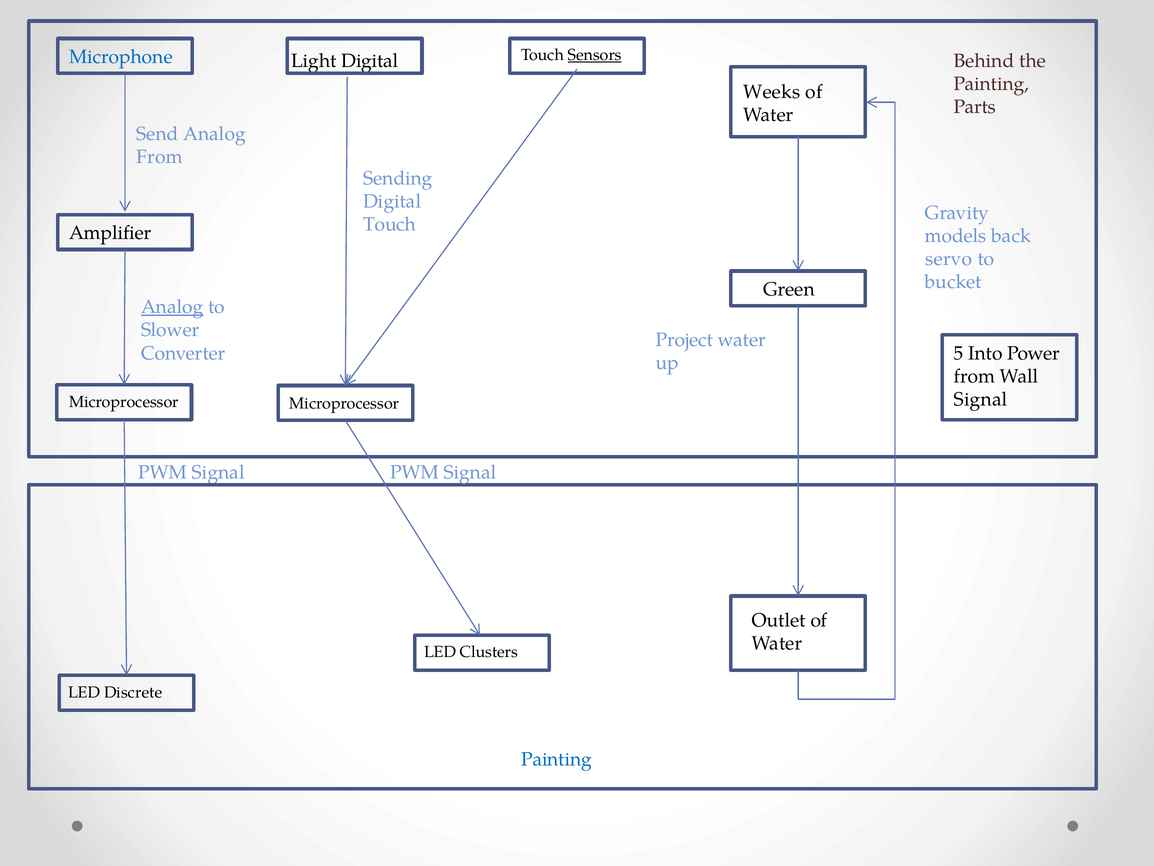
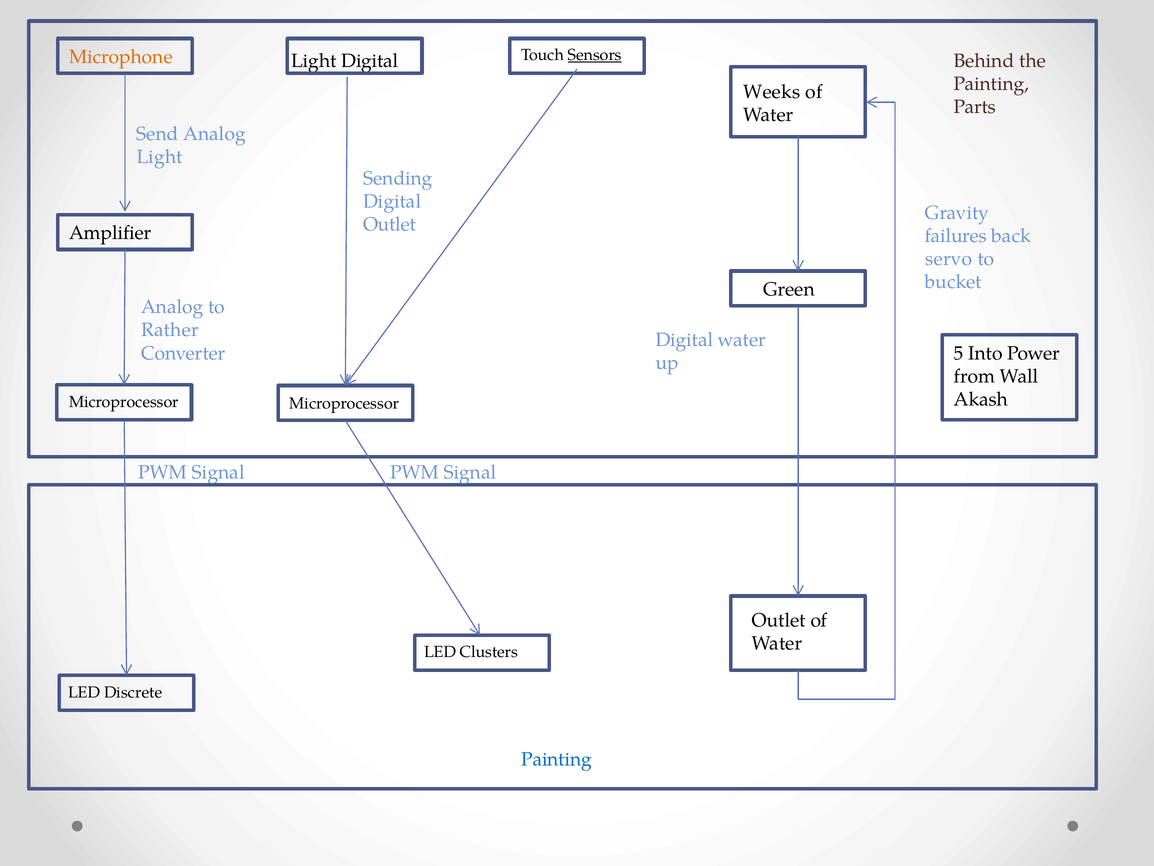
Microphone colour: blue -> orange
From at (160, 157): From -> Light
Touch at (390, 224): Touch -> Outlet
models: models -> failures
Analog at (172, 307) underline: present -> none
Slower: Slower -> Rather
Project at (684, 340): Project -> Digital
Signal at (981, 399): Signal -> Akash
